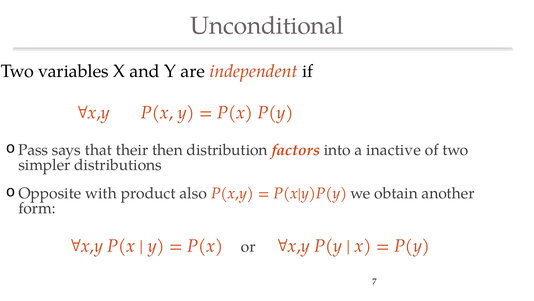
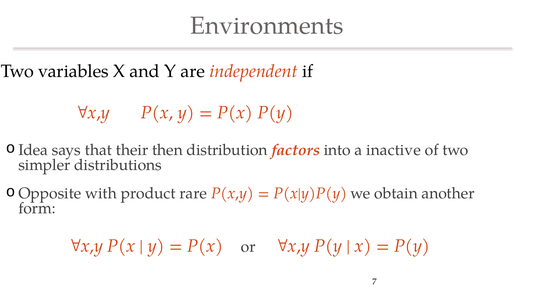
Unconditional: Unconditional -> Environments
Pass: Pass -> Idea
also: also -> rare
